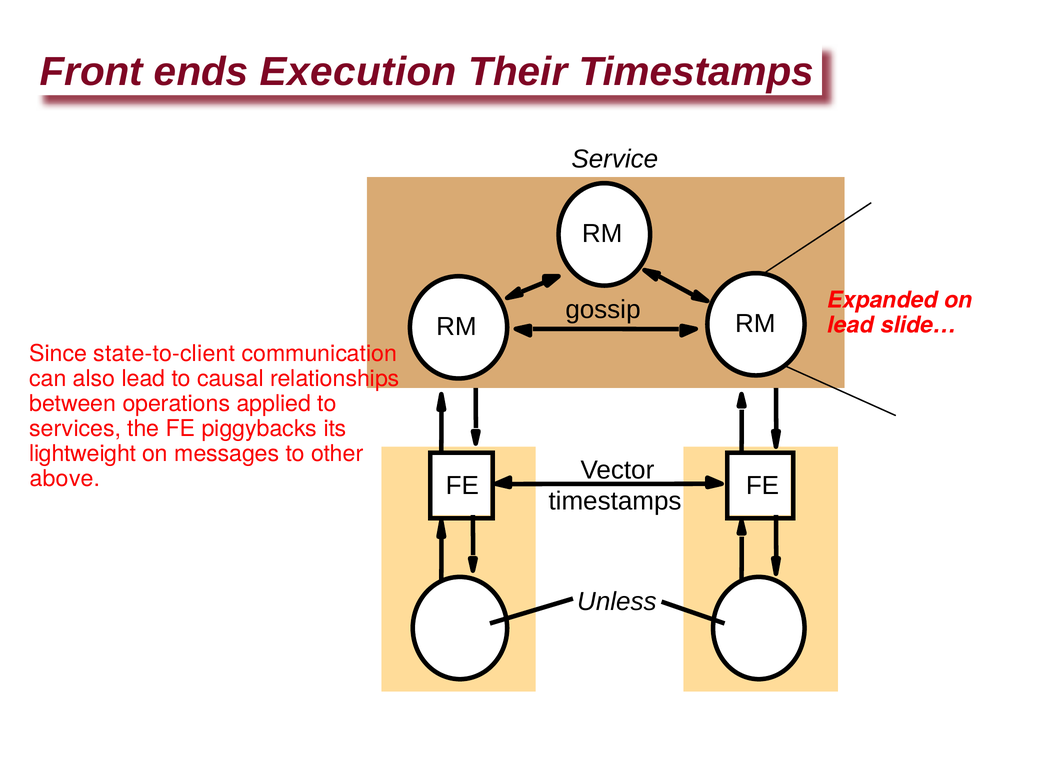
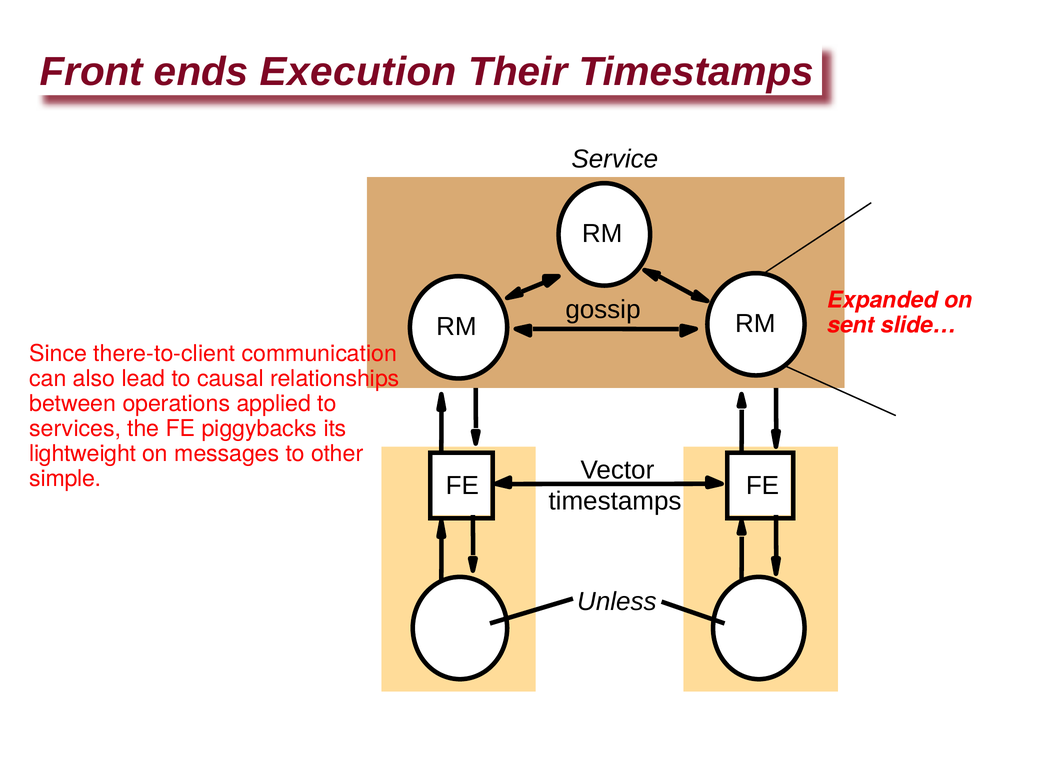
lead at (851, 325): lead -> sent
state-to-client: state-to-client -> there-to-client
above: above -> simple
